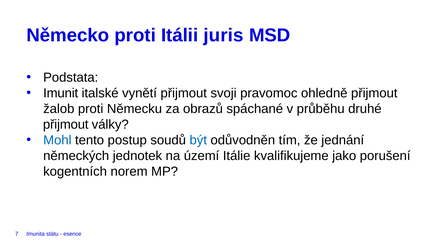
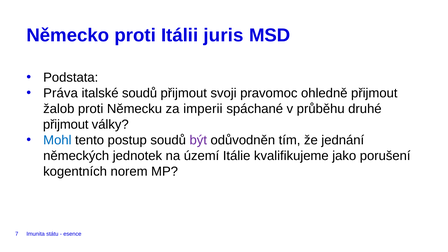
Imunit: Imunit -> Práva
italské vynětí: vynětí -> soudů
obrazů: obrazů -> imperii
být colour: blue -> purple
